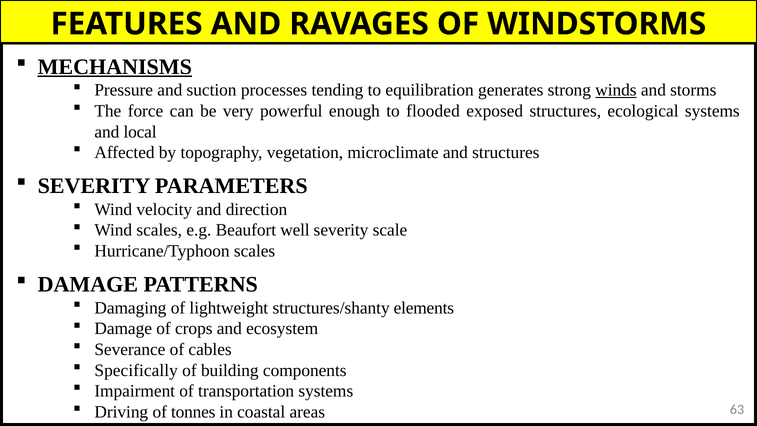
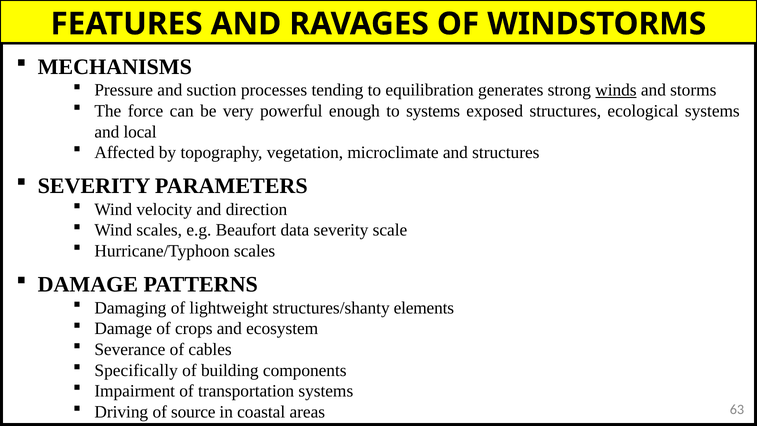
MECHANISMS underline: present -> none
to flooded: flooded -> systems
well: well -> data
of tonnes: tonnes -> source
